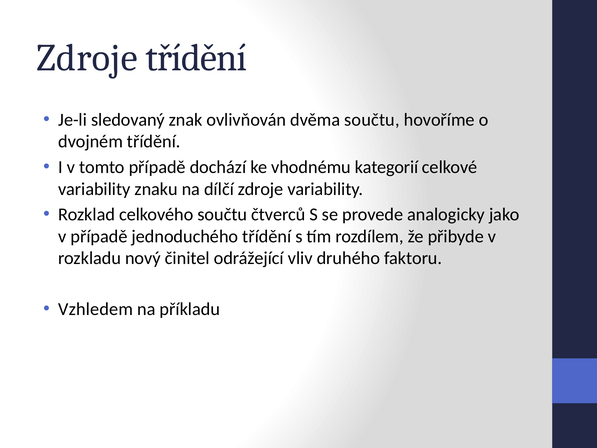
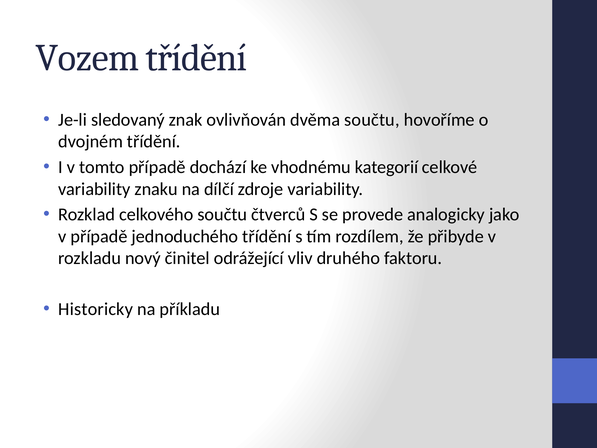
Zdroje at (87, 58): Zdroje -> Vozem
Vzhledem: Vzhledem -> Historicky
